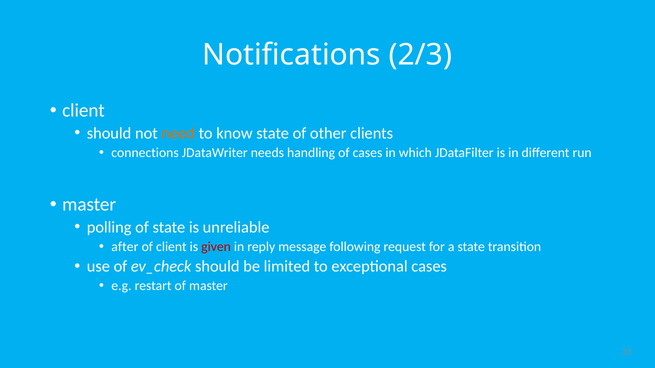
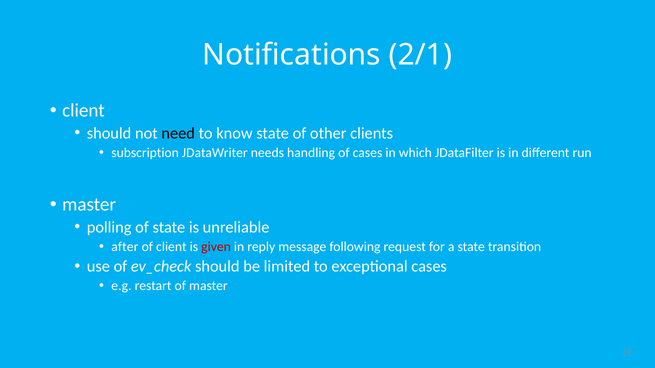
2/3: 2/3 -> 2/1
need colour: orange -> black
connections: connections -> subscription
